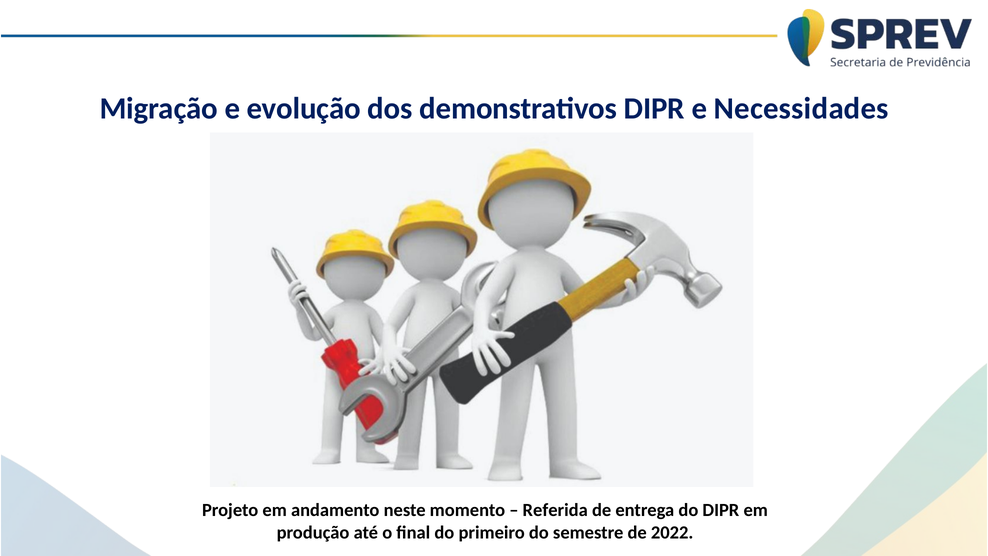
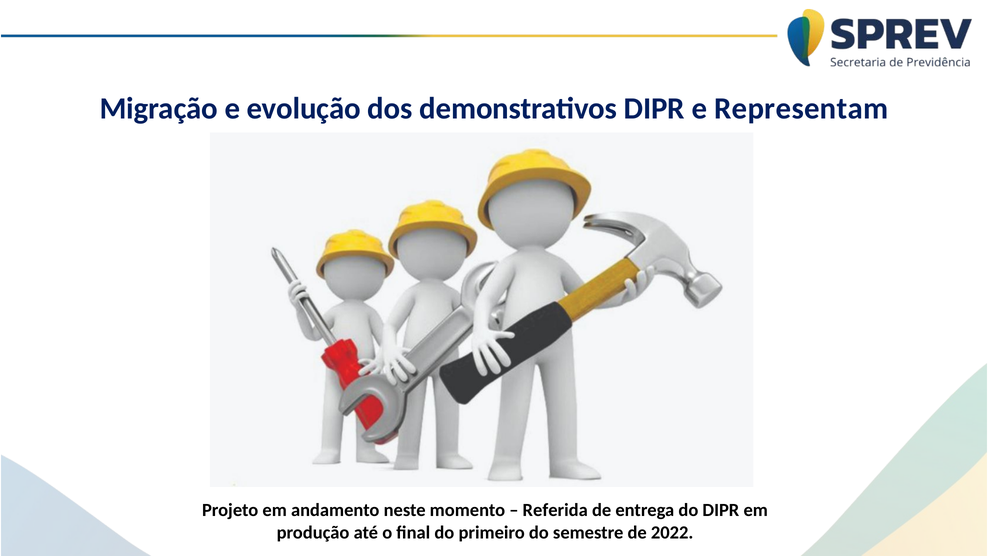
Necessidades: Necessidades -> Representam
